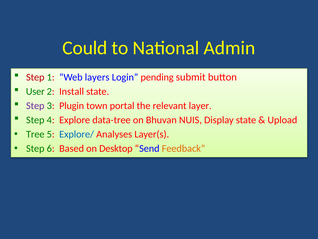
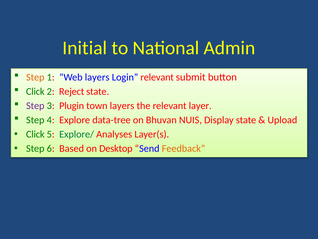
Could: Could -> Initial
Step at (35, 77) colour: red -> orange
Login pending: pending -> relevant
User at (35, 91): User -> Click
Install: Install -> Reject
town portal: portal -> layers
Tree at (35, 134): Tree -> Click
Explore/ colour: blue -> green
